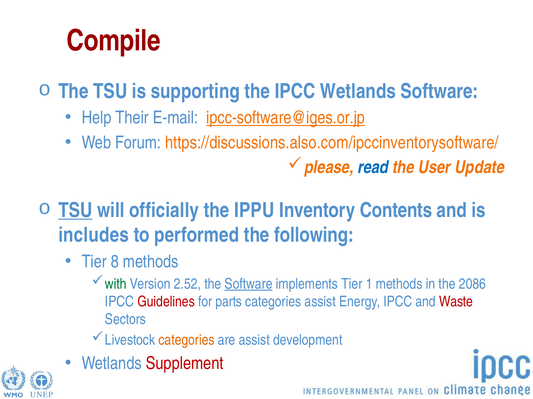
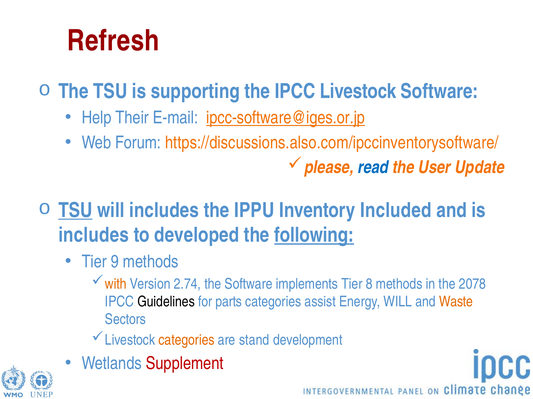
Compile: Compile -> Refresh
IPCC Wetlands: Wetlands -> Livestock
will officially: officially -> includes
Contents: Contents -> Included
performed: performed -> developed
following underline: none -> present
8: 8 -> 9
with colour: green -> orange
2.52: 2.52 -> 2.74
Software at (249, 284) underline: present -> none
1: 1 -> 8
2086: 2086 -> 2078
Guidelines colour: red -> black
Energy IPCC: IPCC -> WILL
Waste colour: red -> orange
are assist: assist -> stand
